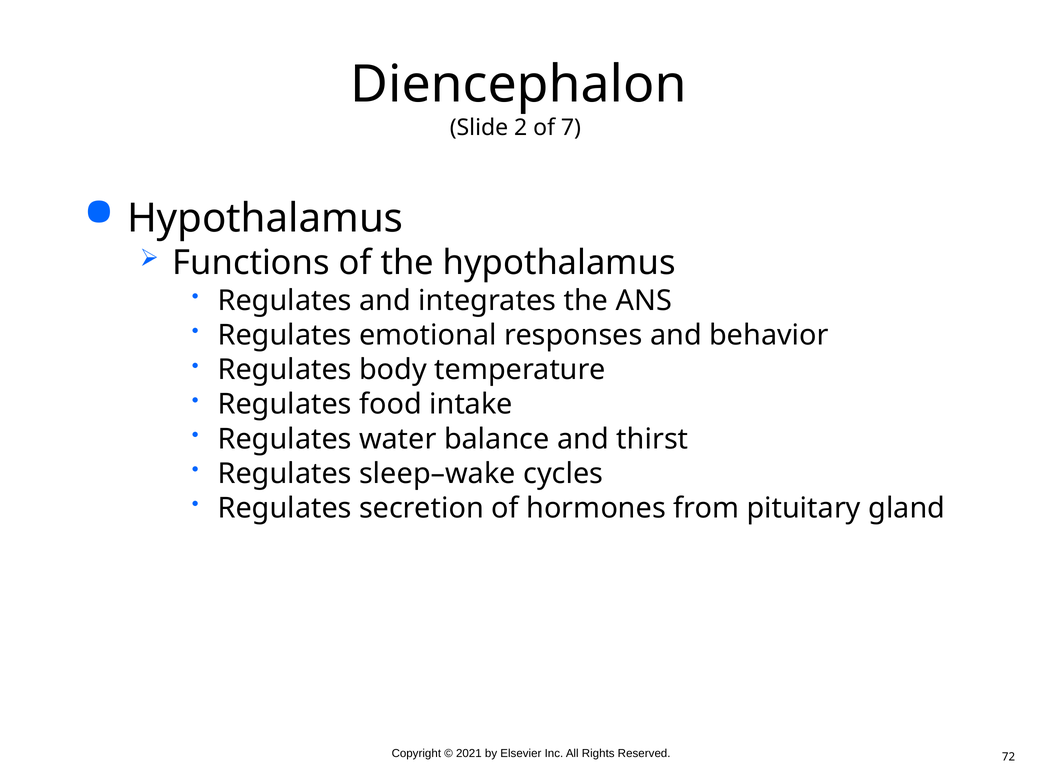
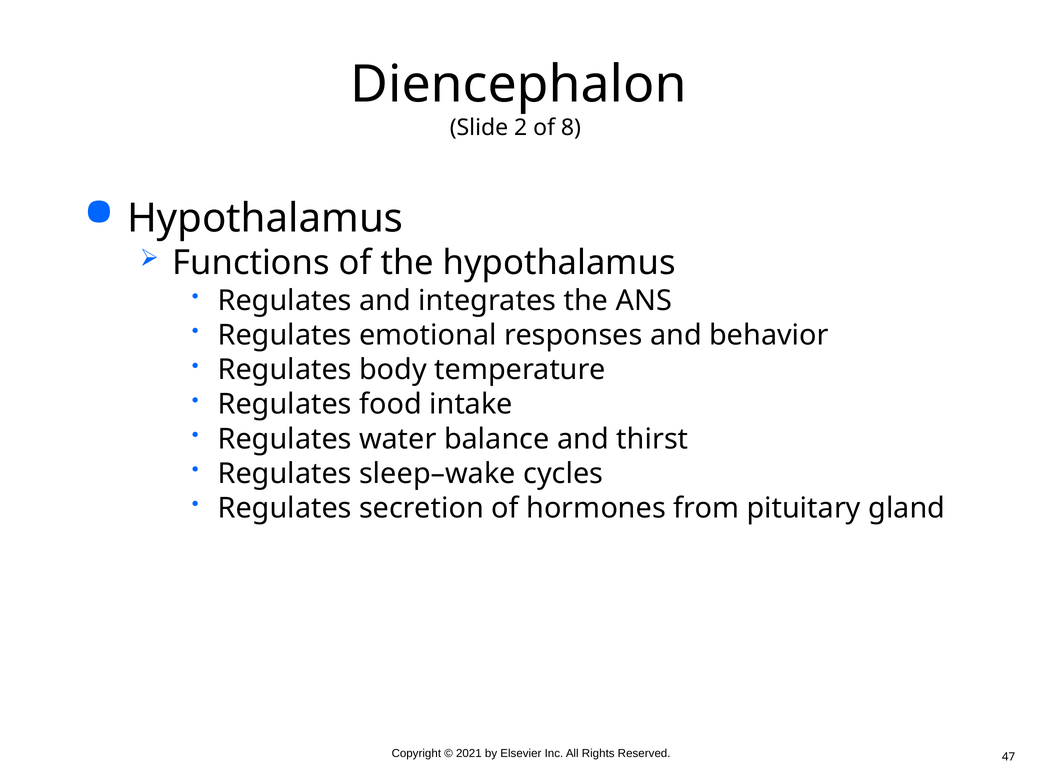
7: 7 -> 8
72: 72 -> 47
